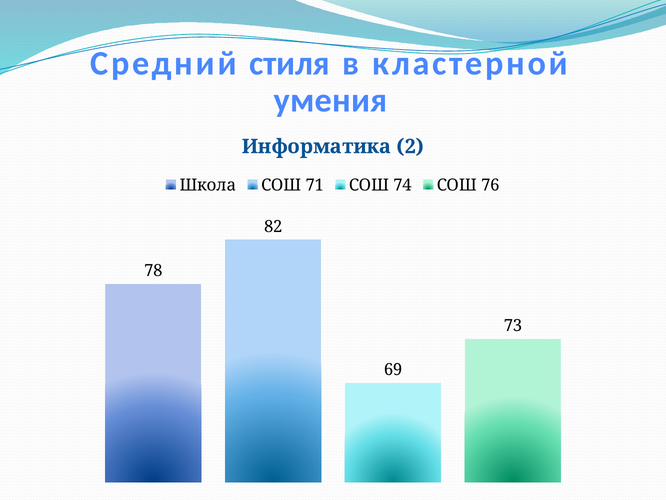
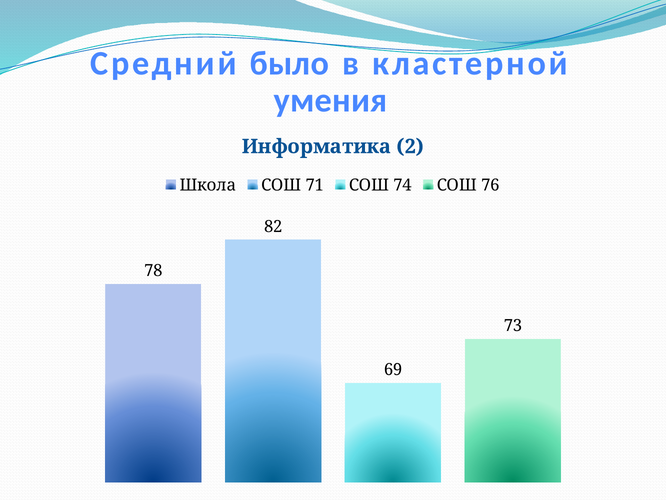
стиля: стиля -> было
